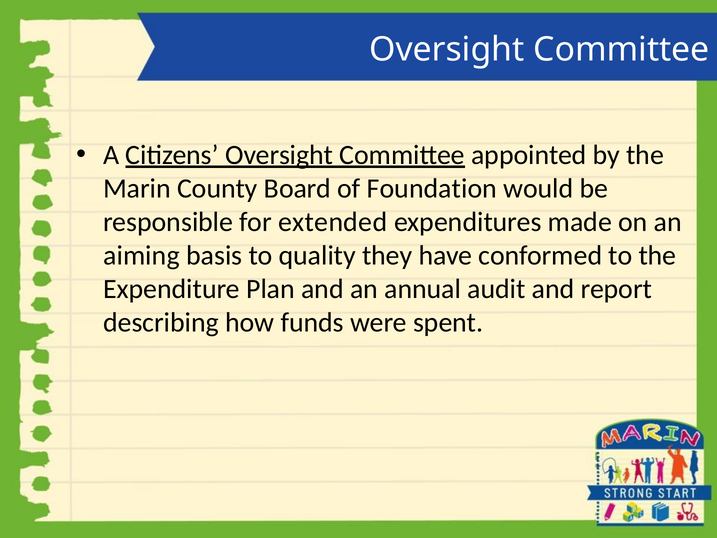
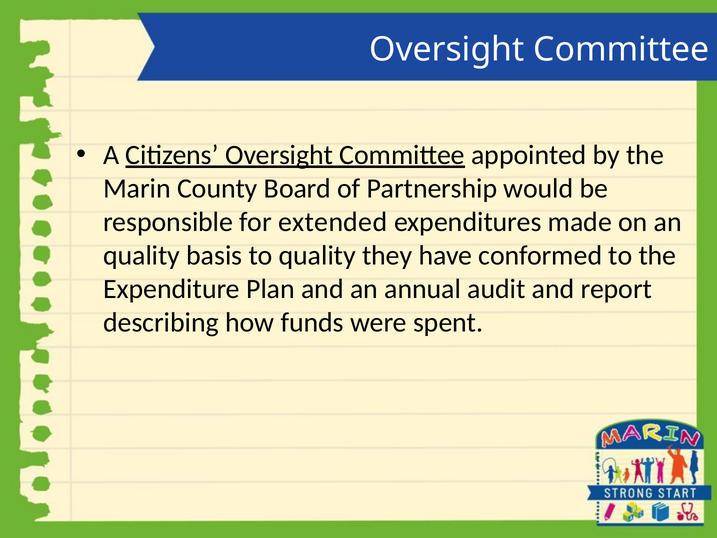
Foundation: Foundation -> Partnership
aiming at (141, 255): aiming -> quality
